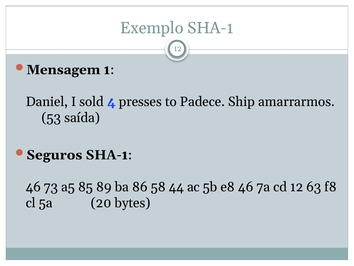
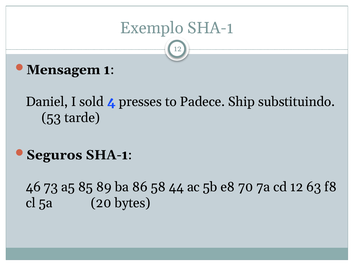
amarrarmos: amarrarmos -> substituindo
saída: saída -> tarde
e8 46: 46 -> 70
